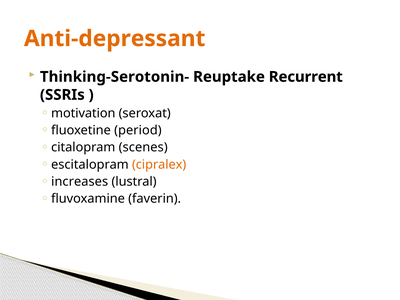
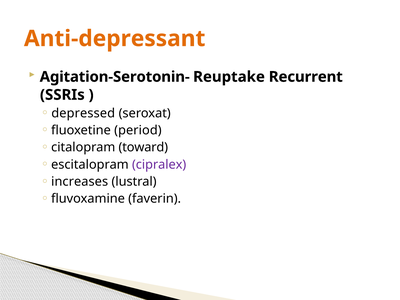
Thinking-Serotonin-: Thinking-Serotonin- -> Agitation-Serotonin-
motivation: motivation -> depressed
scenes: scenes -> toward
cipralex colour: orange -> purple
